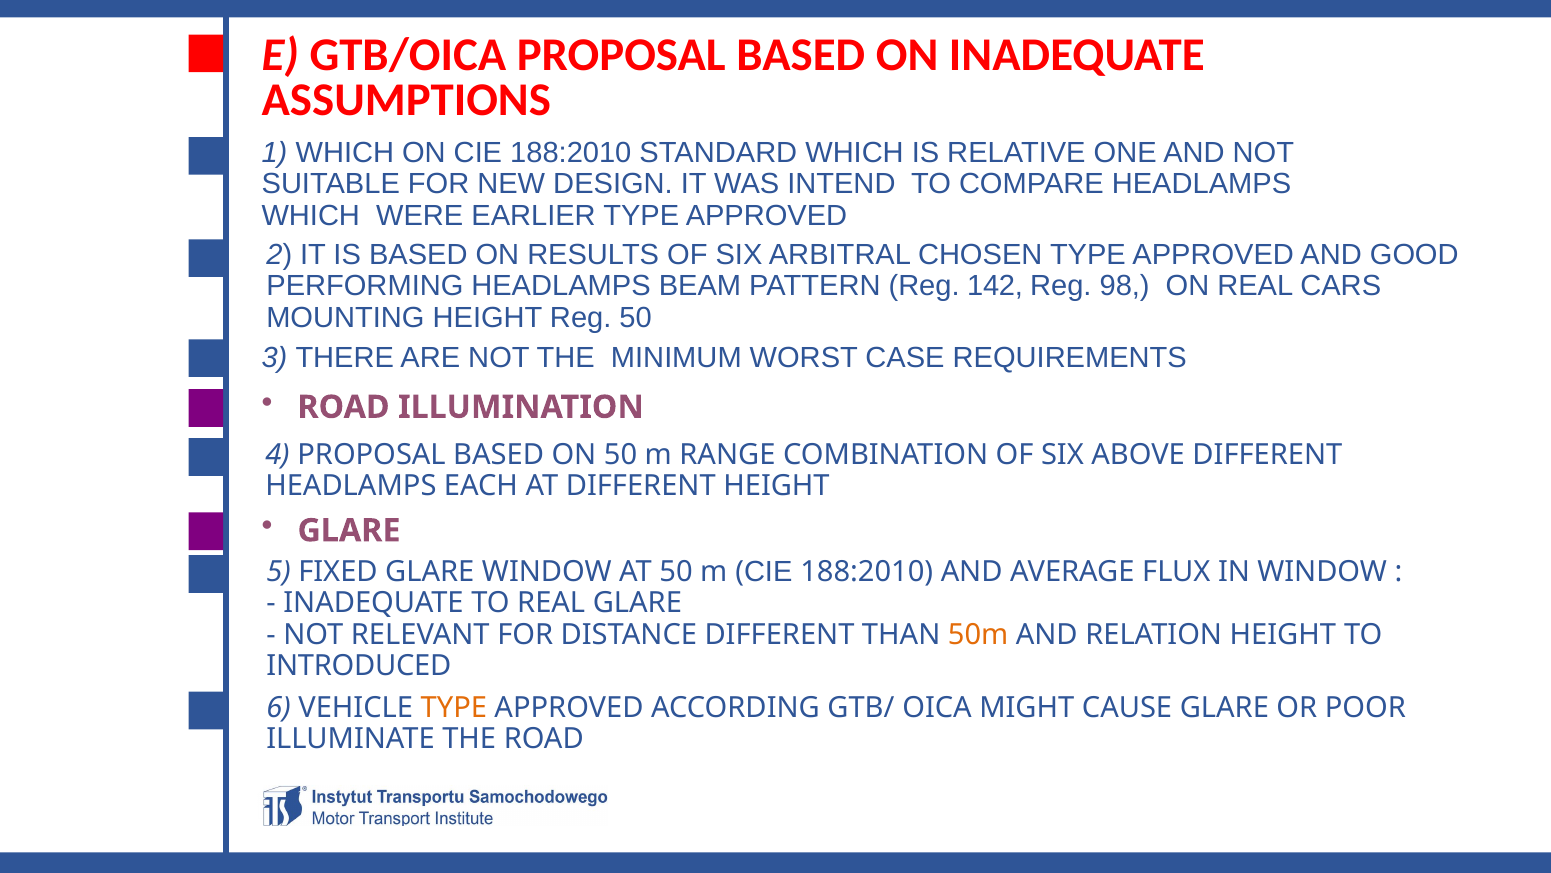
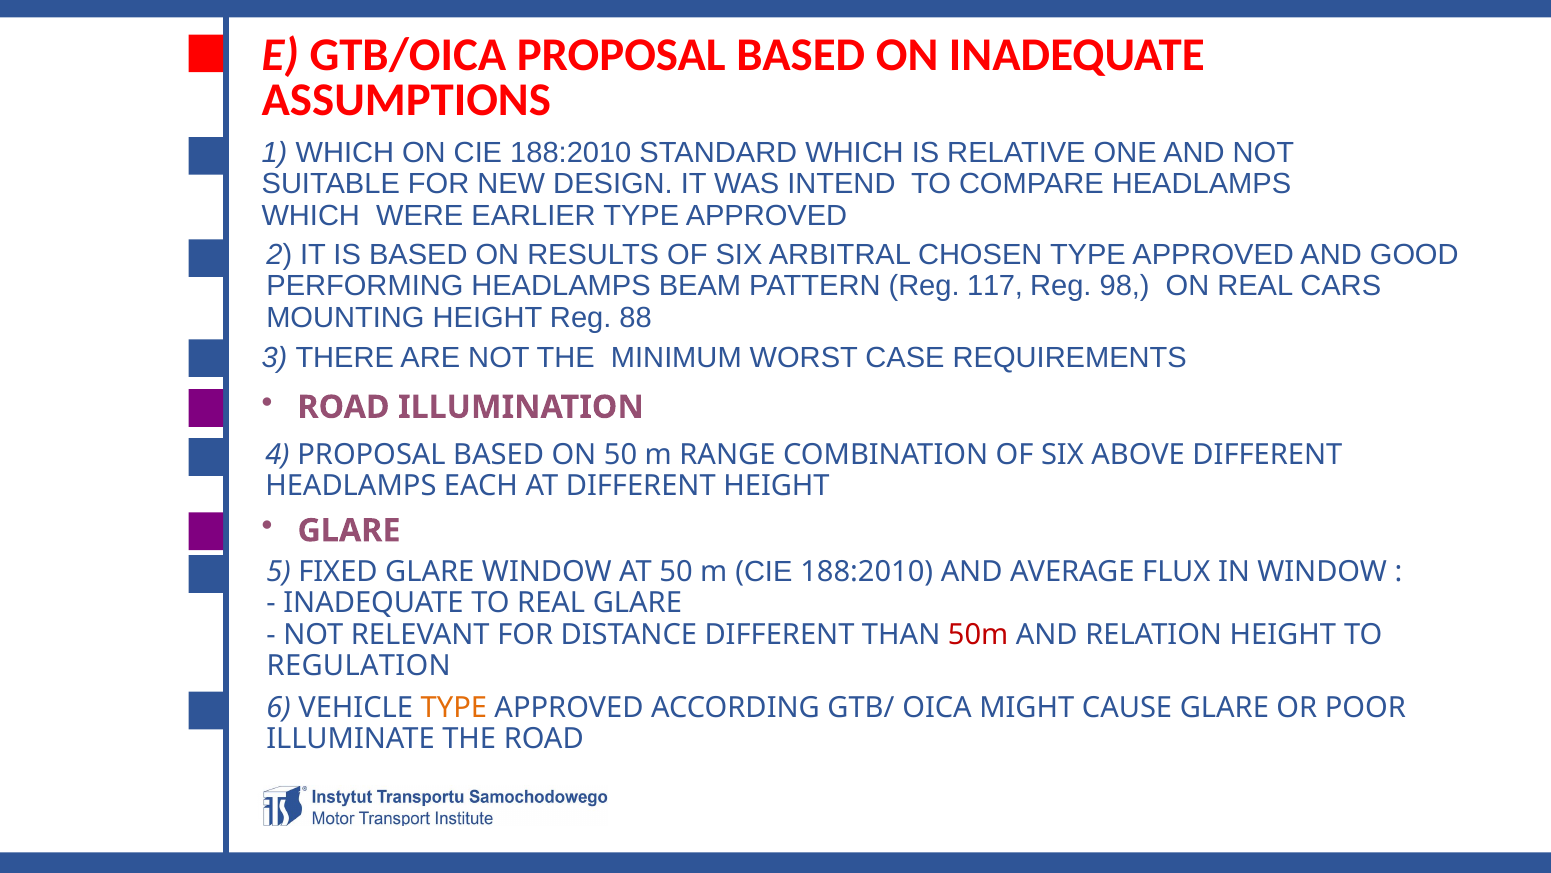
142: 142 -> 117
Reg 50: 50 -> 88
50m colour: orange -> red
INTRODUCED: INTRODUCED -> REGULATION
